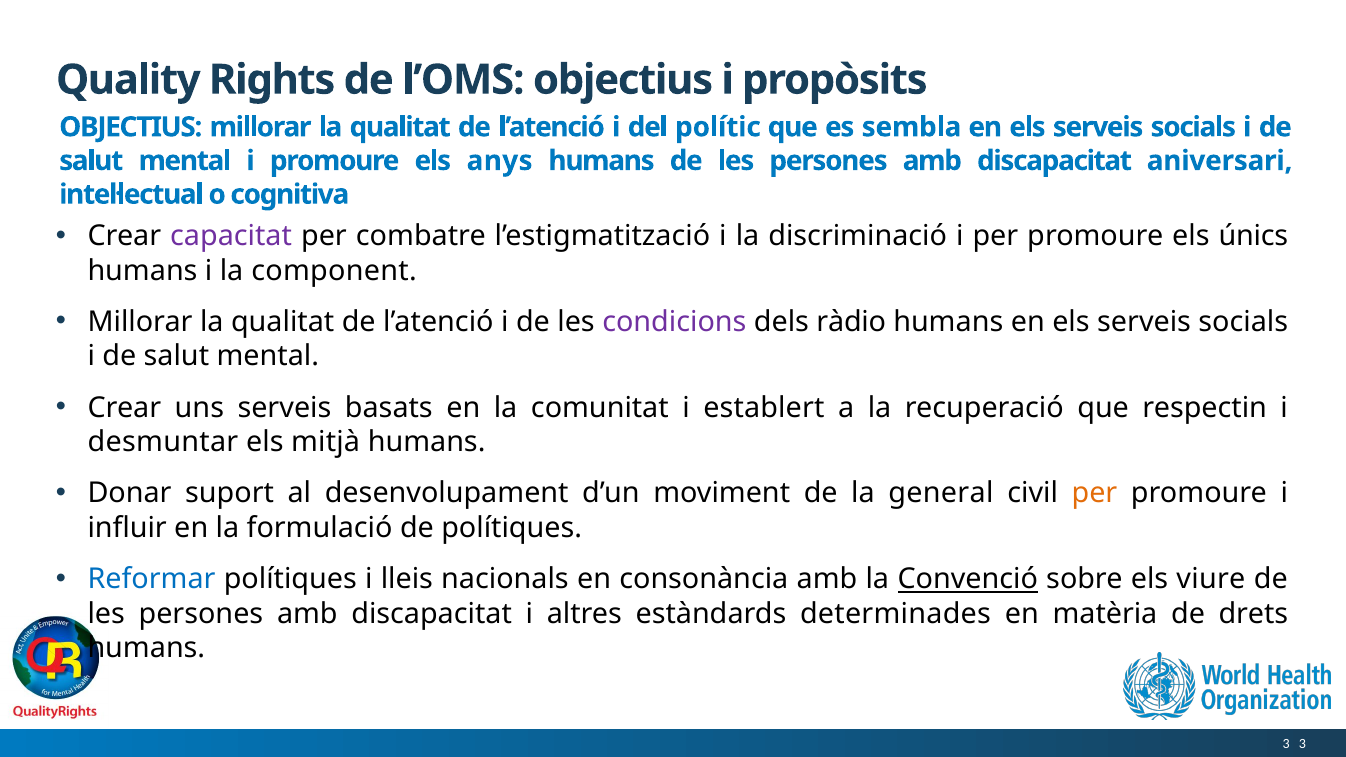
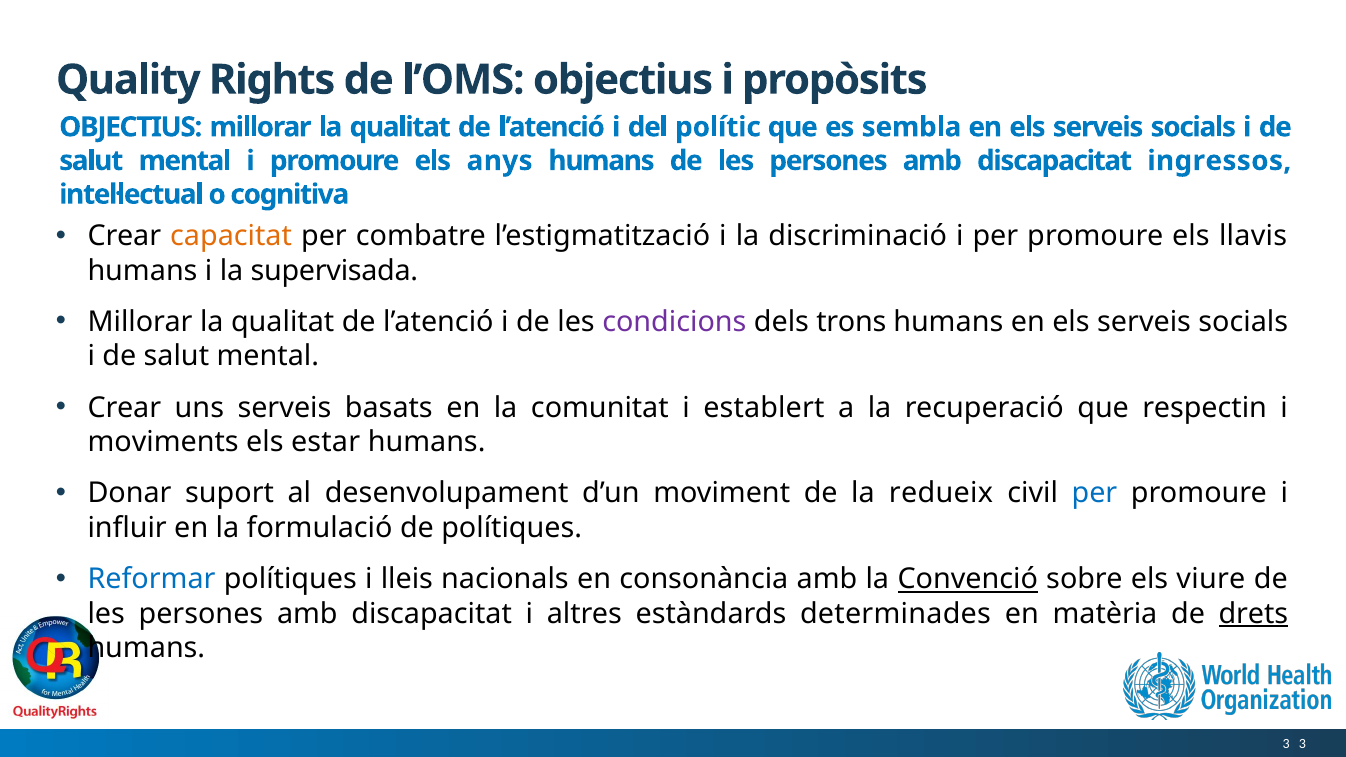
aniversari: aniversari -> ingressos
capacitat colour: purple -> orange
únics: únics -> llavis
component: component -> supervisada
ràdio: ràdio -> trons
desmuntar: desmuntar -> moviments
mitjà: mitjà -> estar
general: general -> redueix
per at (1094, 494) colour: orange -> blue
drets underline: none -> present
